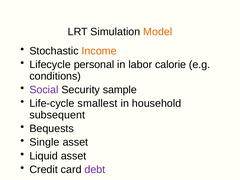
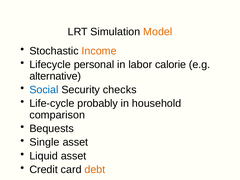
conditions: conditions -> alternative
Social colour: purple -> blue
sample: sample -> checks
smallest: smallest -> probably
subsequent: subsequent -> comparison
debt colour: purple -> orange
